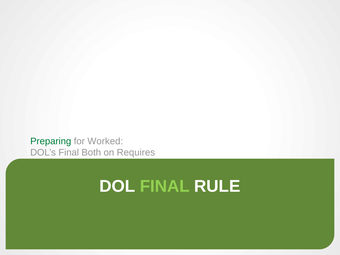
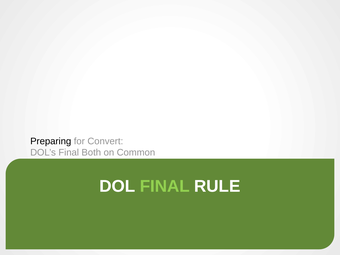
Preparing colour: green -> black
Worked: Worked -> Convert
Requires: Requires -> Common
